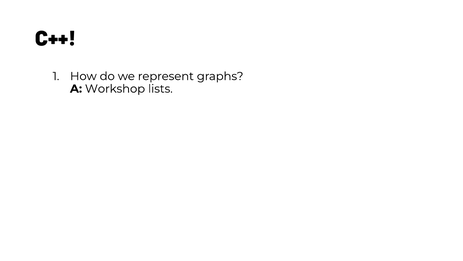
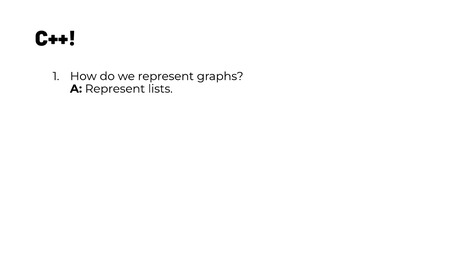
A Workshop: Workshop -> Represent
